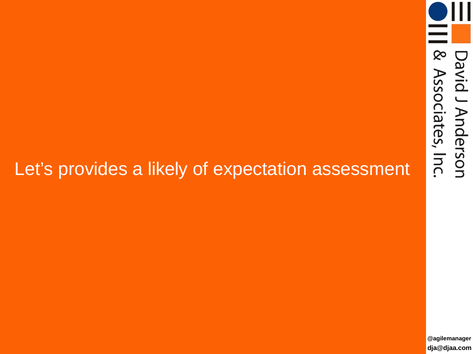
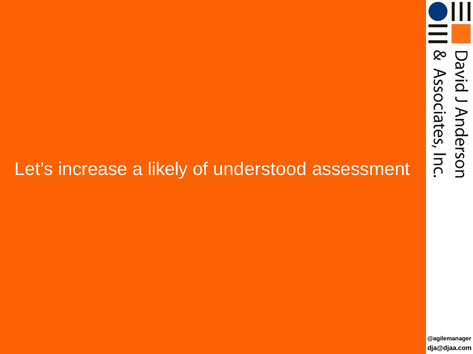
provides: provides -> increase
expectation: expectation -> understood
